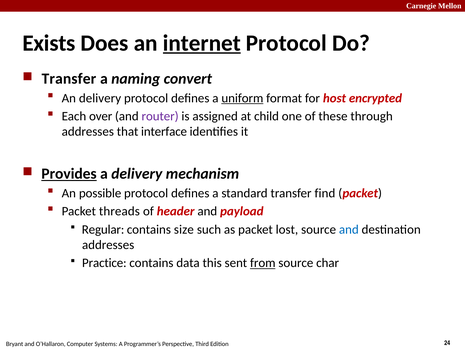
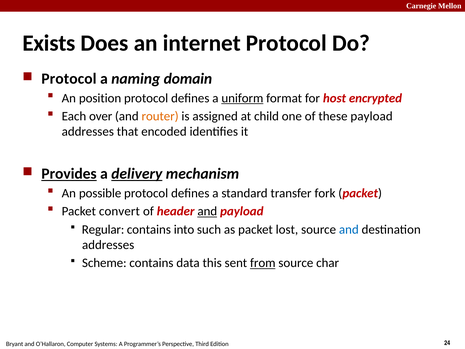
internet underline: present -> none
Transfer at (69, 79): Transfer -> Protocol
convert: convert -> domain
An delivery: delivery -> position
router colour: purple -> orange
these through: through -> payload
interface: interface -> encoded
delivery at (137, 174) underline: none -> present
find: find -> fork
threads: threads -> convert
and at (207, 211) underline: none -> present
size: size -> into
Practice: Practice -> Scheme
